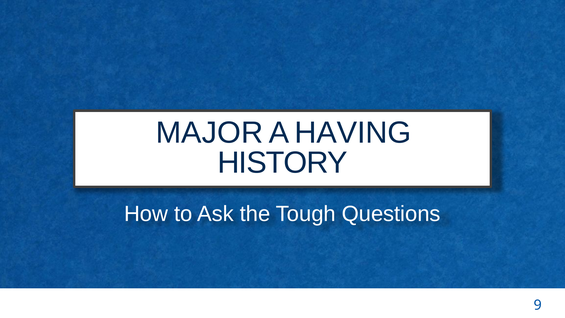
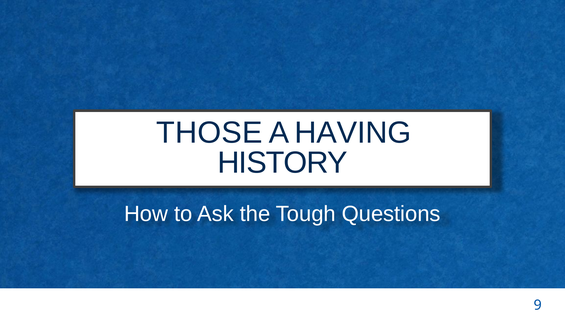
MAJOR: MAJOR -> THOSE
